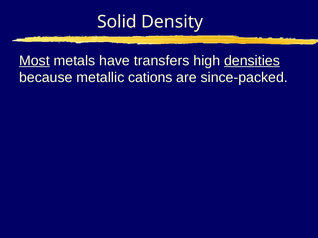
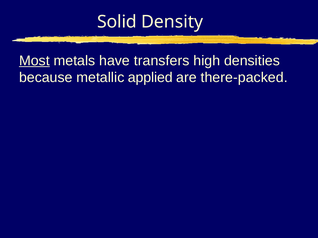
densities underline: present -> none
cations: cations -> applied
since-packed: since-packed -> there-packed
